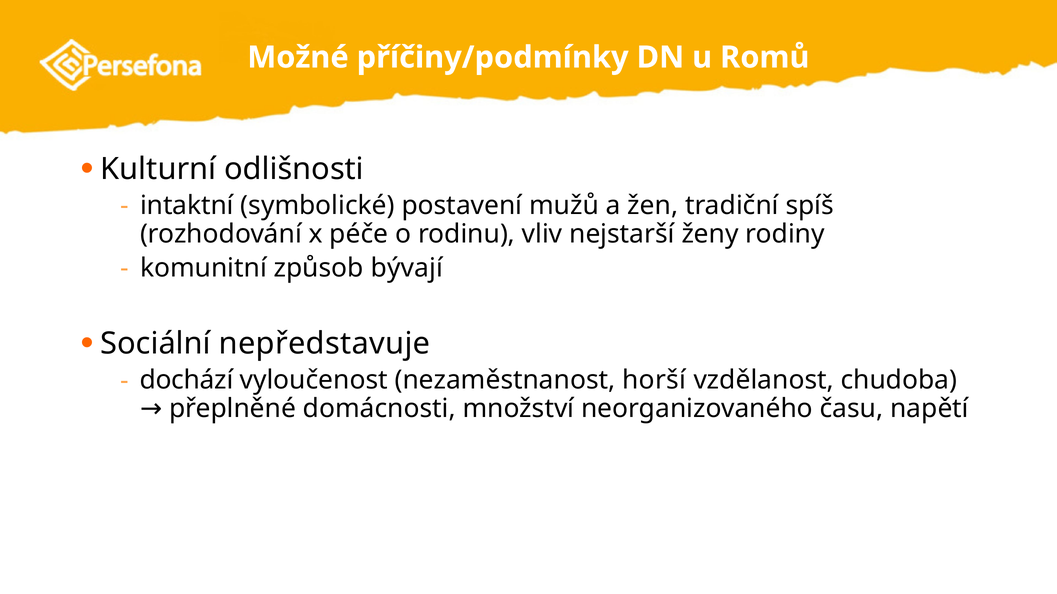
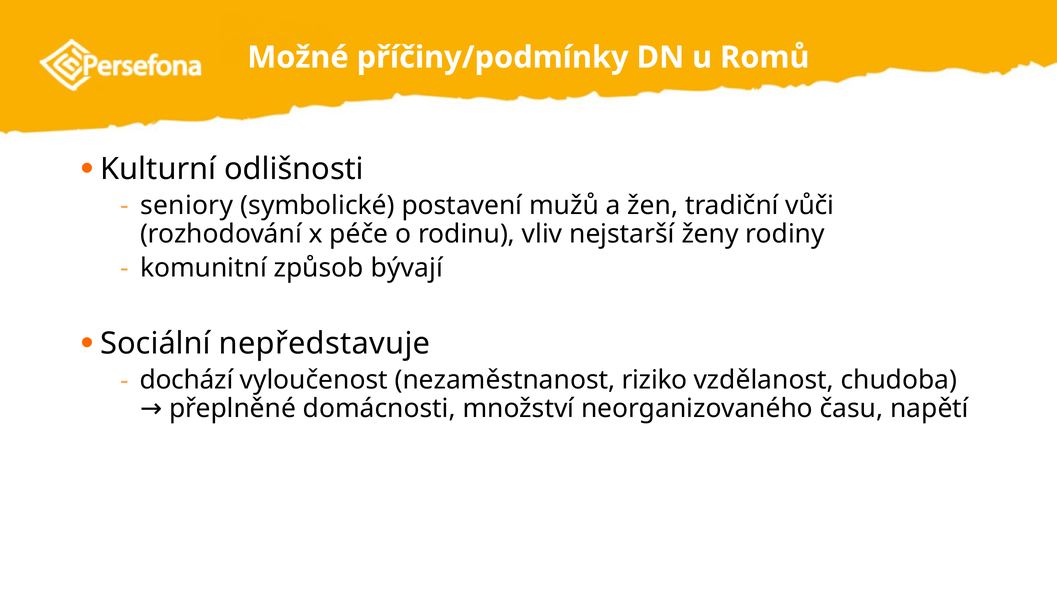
intaktní: intaktní -> seniory
spíš: spíš -> vůči
horší: horší -> riziko
